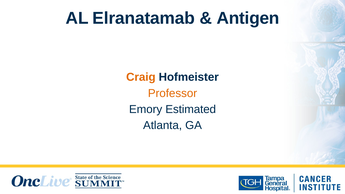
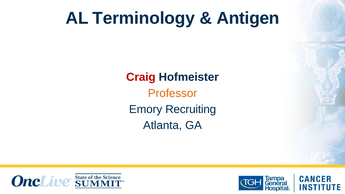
Elranatamab: Elranatamab -> Terminology
Craig colour: orange -> red
Estimated: Estimated -> Recruiting
